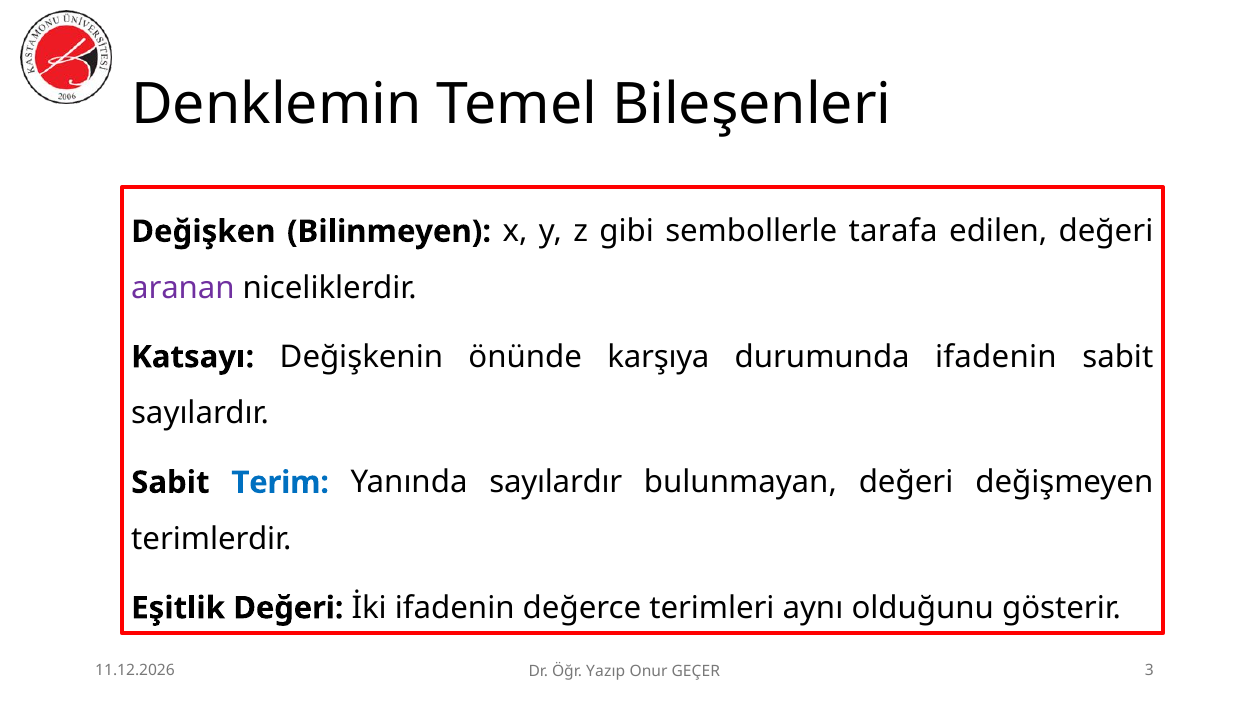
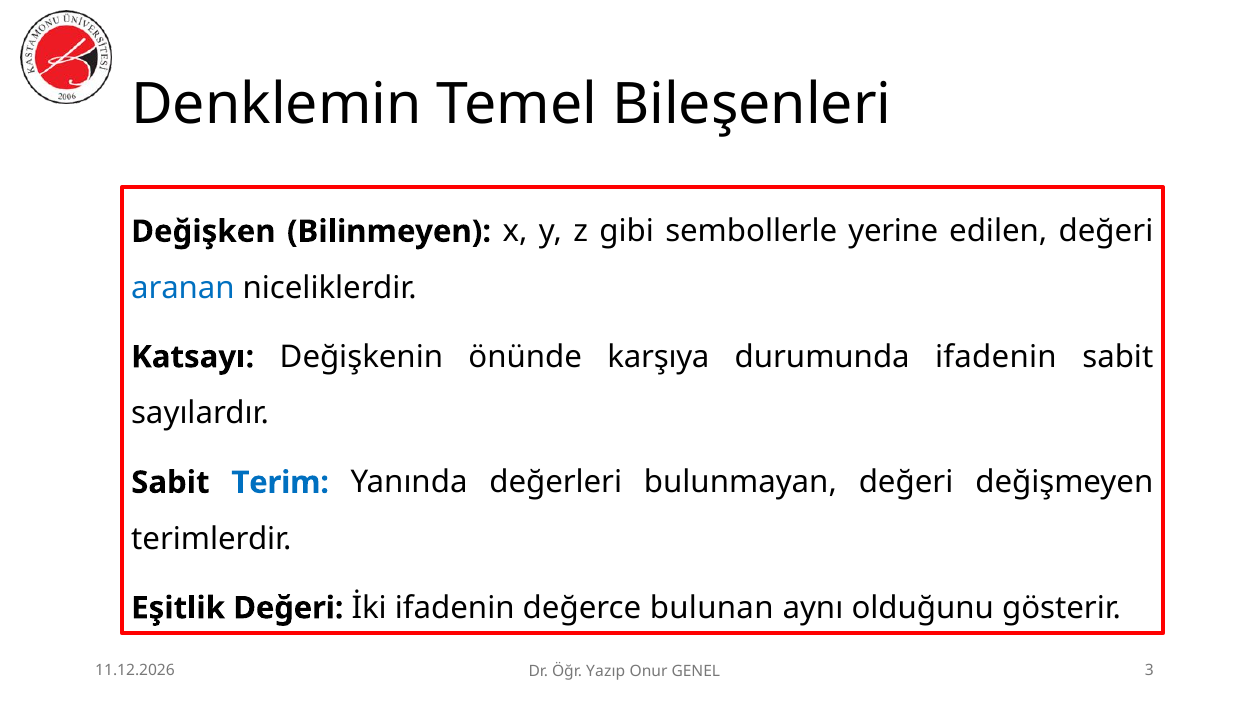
tarafa: tarafa -> yerine
aranan colour: purple -> blue
Yanında sayılardır: sayılardır -> değerleri
terimleri: terimleri -> bulunan
GEÇER: GEÇER -> GENEL
